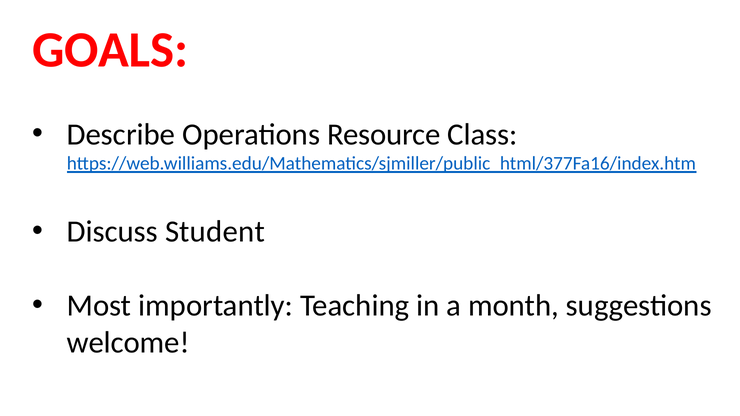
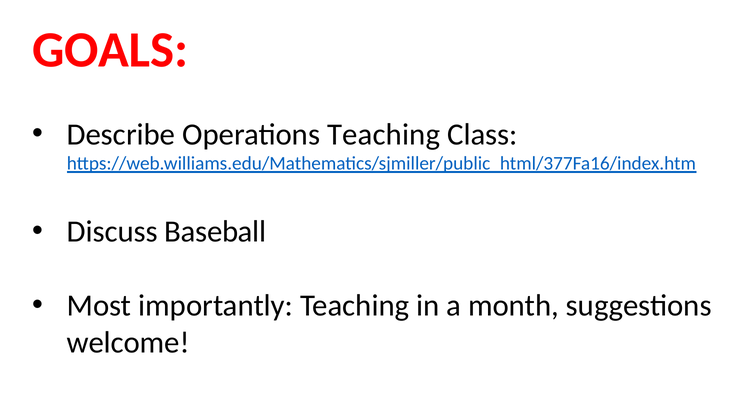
Operations Resource: Resource -> Teaching
Student: Student -> Baseball
